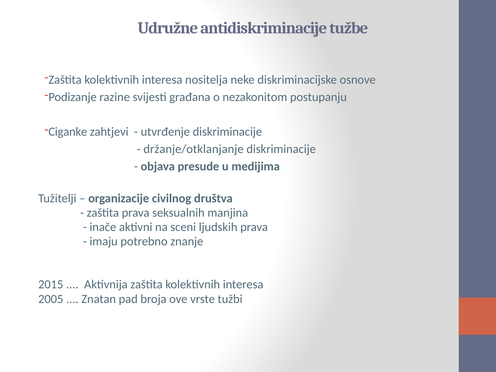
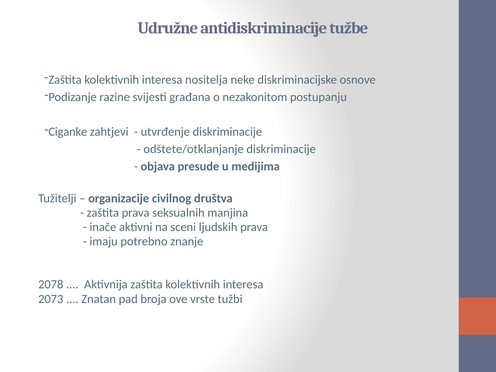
držanje/otklanjanje: držanje/otklanjanje -> odštete/otklanjanje
2015: 2015 -> 2078
2005: 2005 -> 2073
